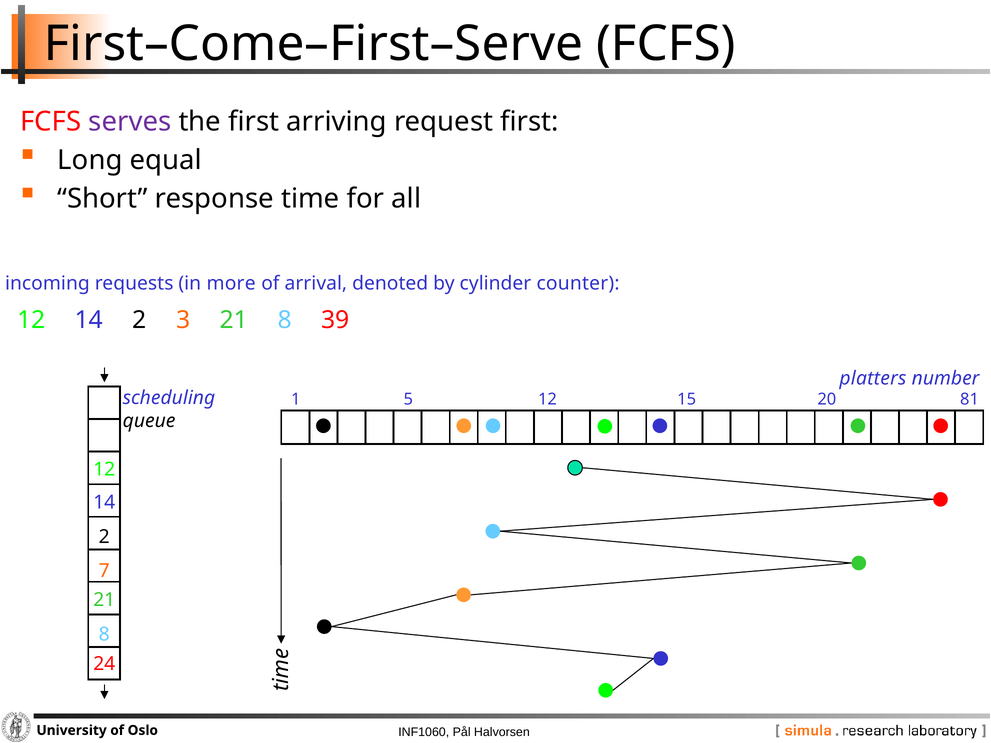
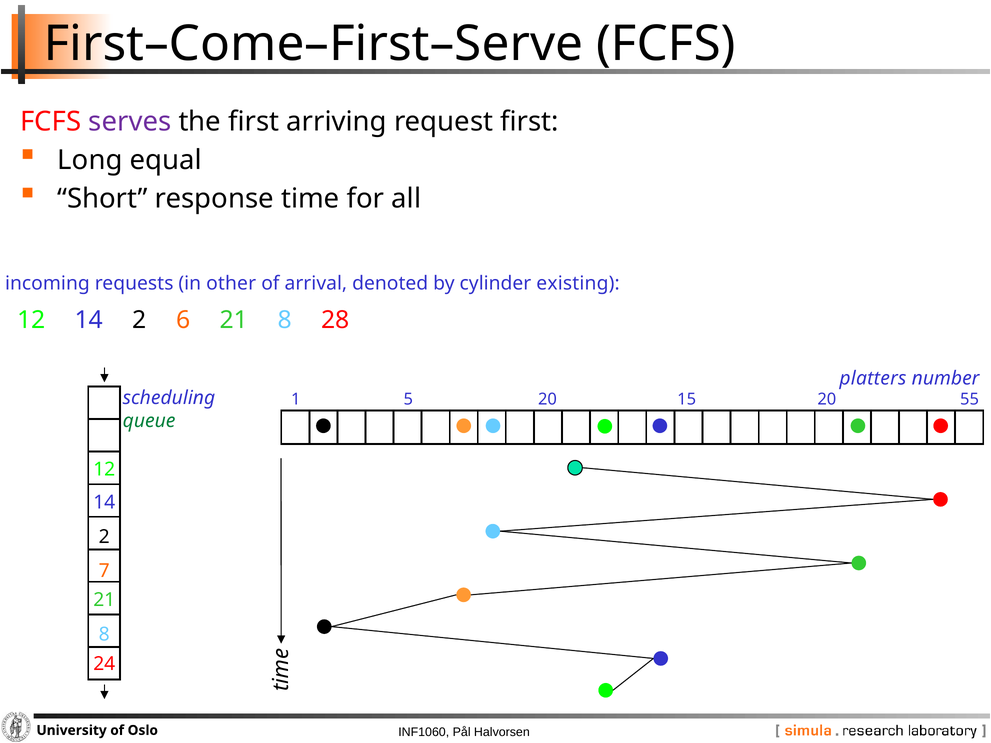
more: more -> other
counter: counter -> existing
3: 3 -> 6
39: 39 -> 28
5 12: 12 -> 20
81: 81 -> 55
queue colour: black -> green
